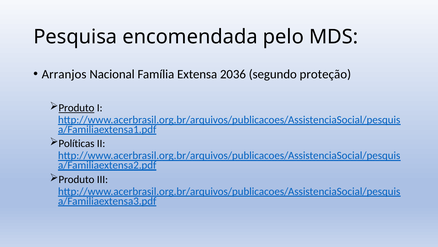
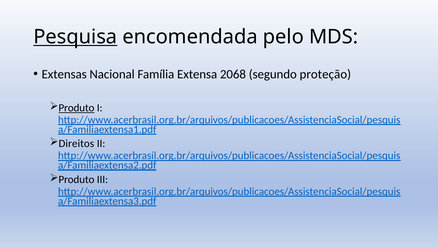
Pesquisa underline: none -> present
Arranjos: Arranjos -> Extensas
2036: 2036 -> 2068
Políticas: Políticas -> Direitos
